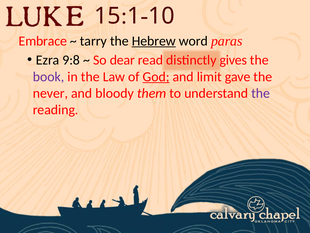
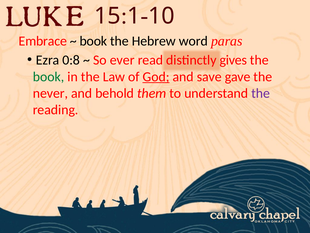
tarry at (93, 41): tarry -> book
Hebrew underline: present -> none
9:8: 9:8 -> 0:8
dear: dear -> ever
book at (49, 77) colour: purple -> green
limit: limit -> save
bloody: bloody -> behold
